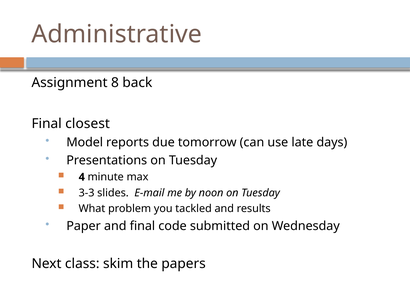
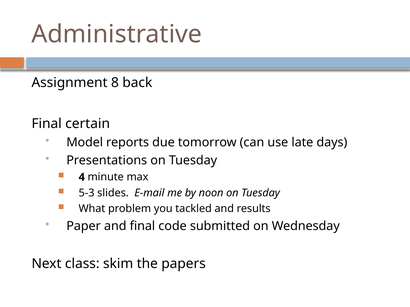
closest: closest -> certain
3-3: 3-3 -> 5-3
